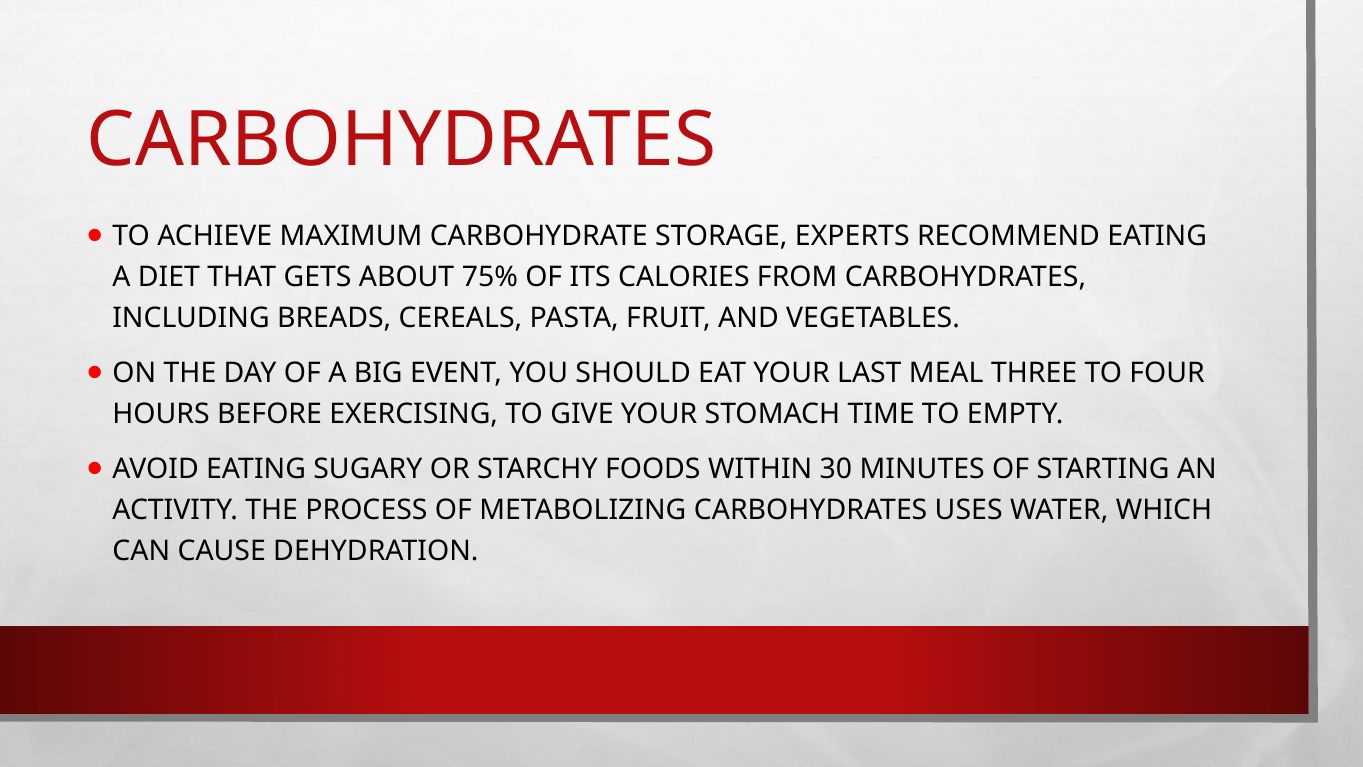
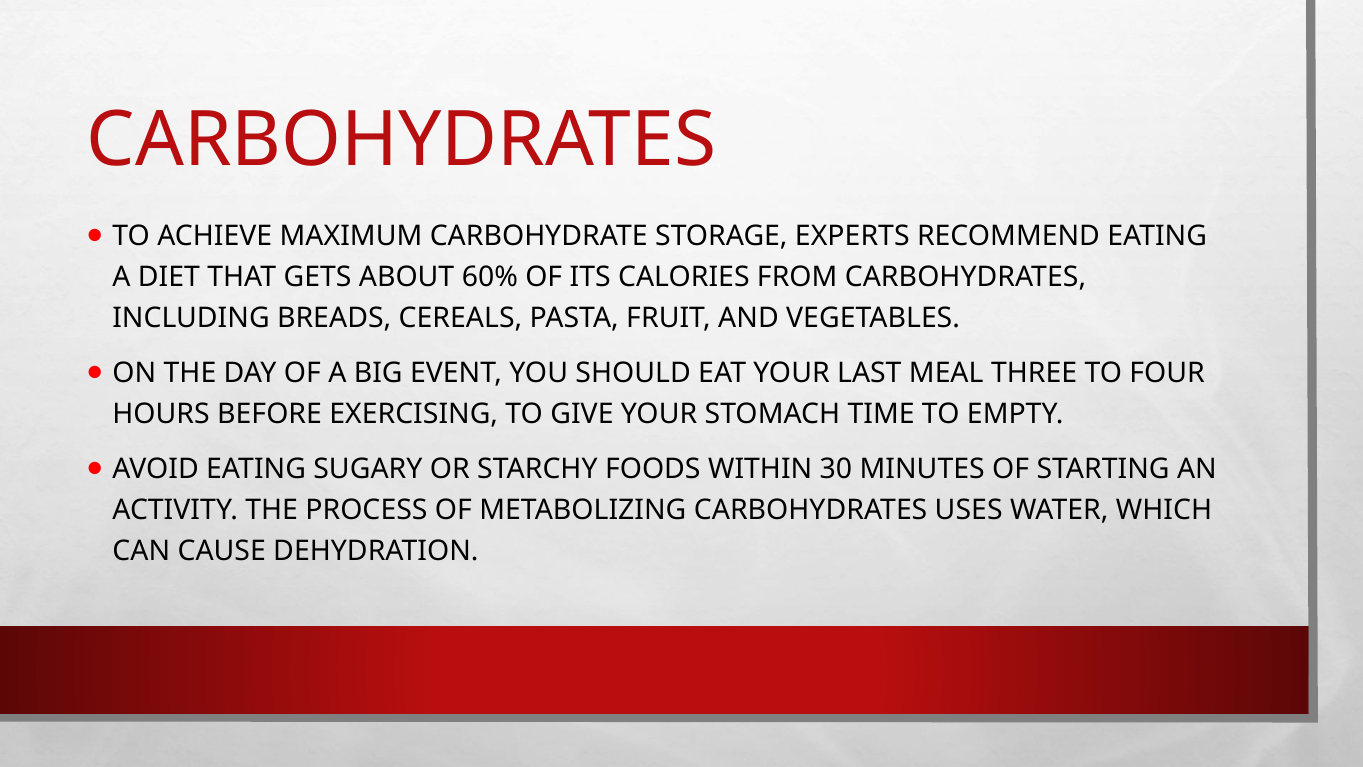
75%: 75% -> 60%
